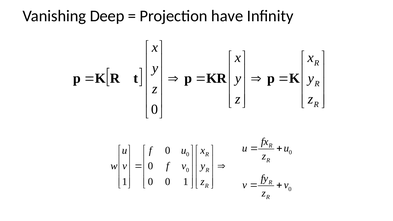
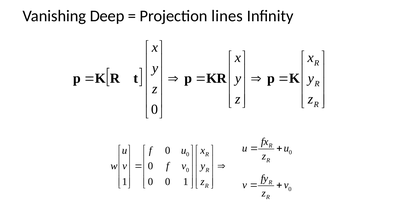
have: have -> lines
